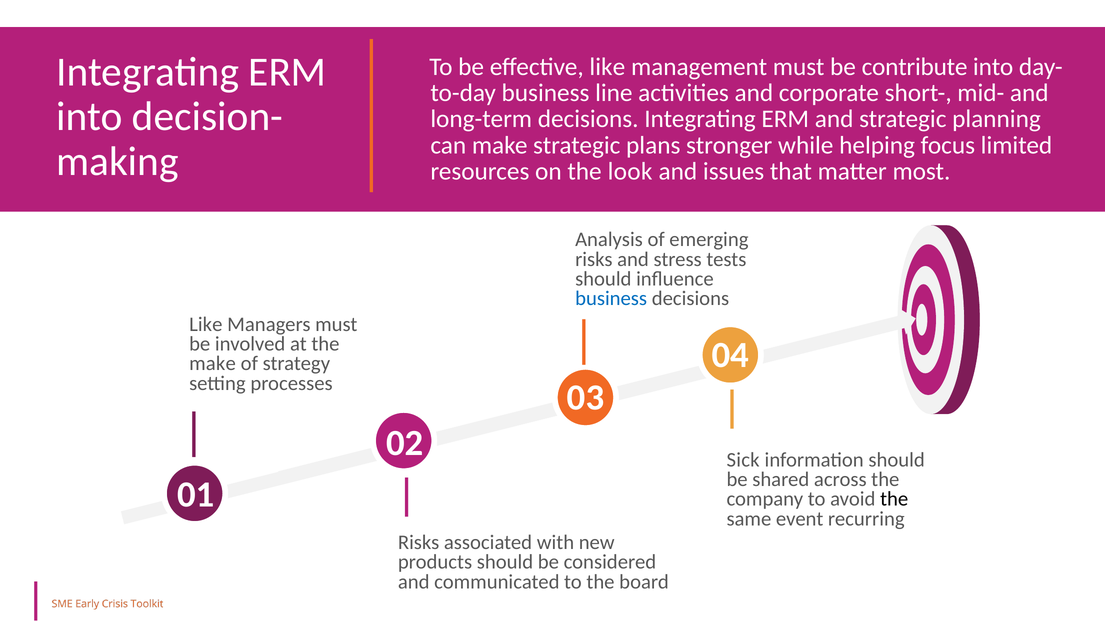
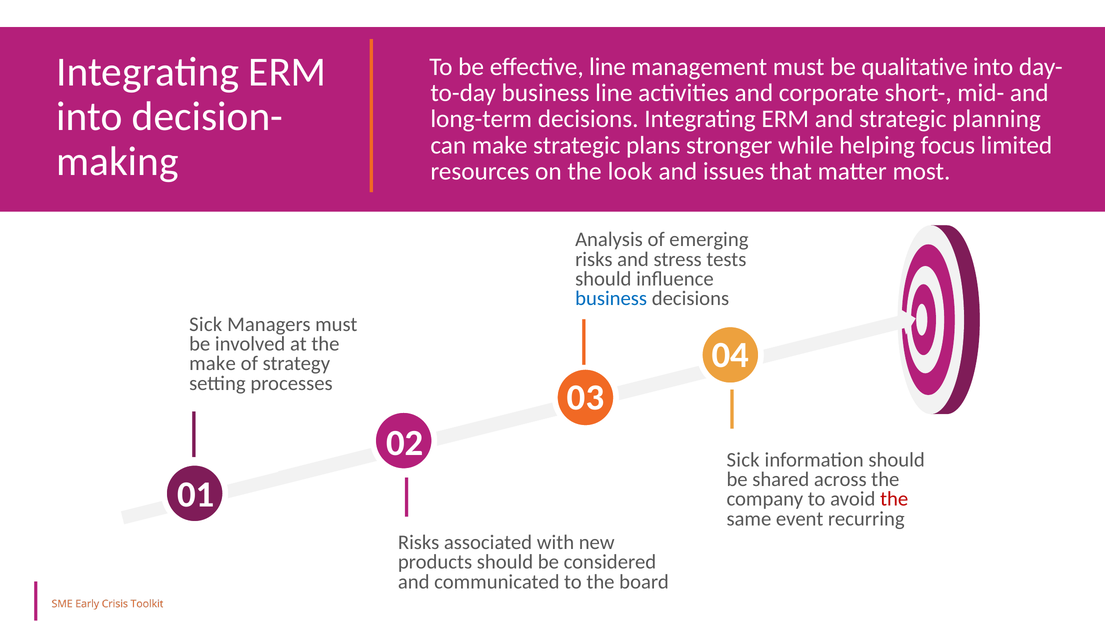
effective like: like -> line
contribute: contribute -> qualitative
Like at (206, 324): Like -> Sick
the at (894, 500) colour: black -> red
